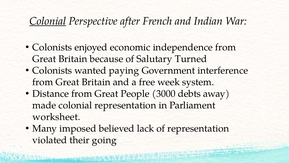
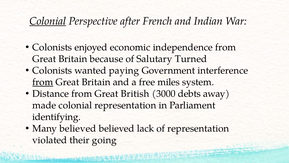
from at (43, 82) underline: none -> present
week: week -> miles
People: People -> British
worksheet: worksheet -> identifying
Many imposed: imposed -> believed
